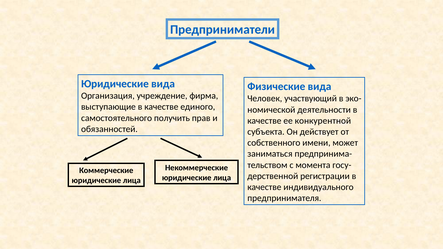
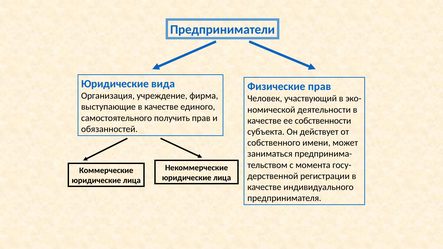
Физические вида: вида -> прав
конкурентной: конкурентной -> собственности
